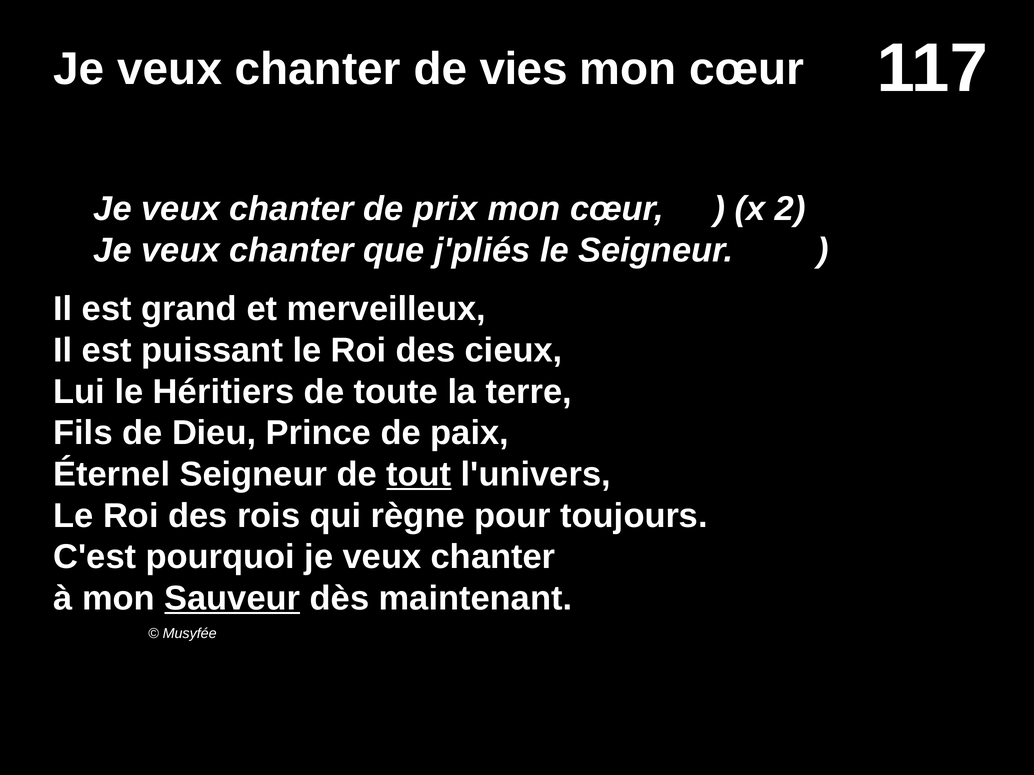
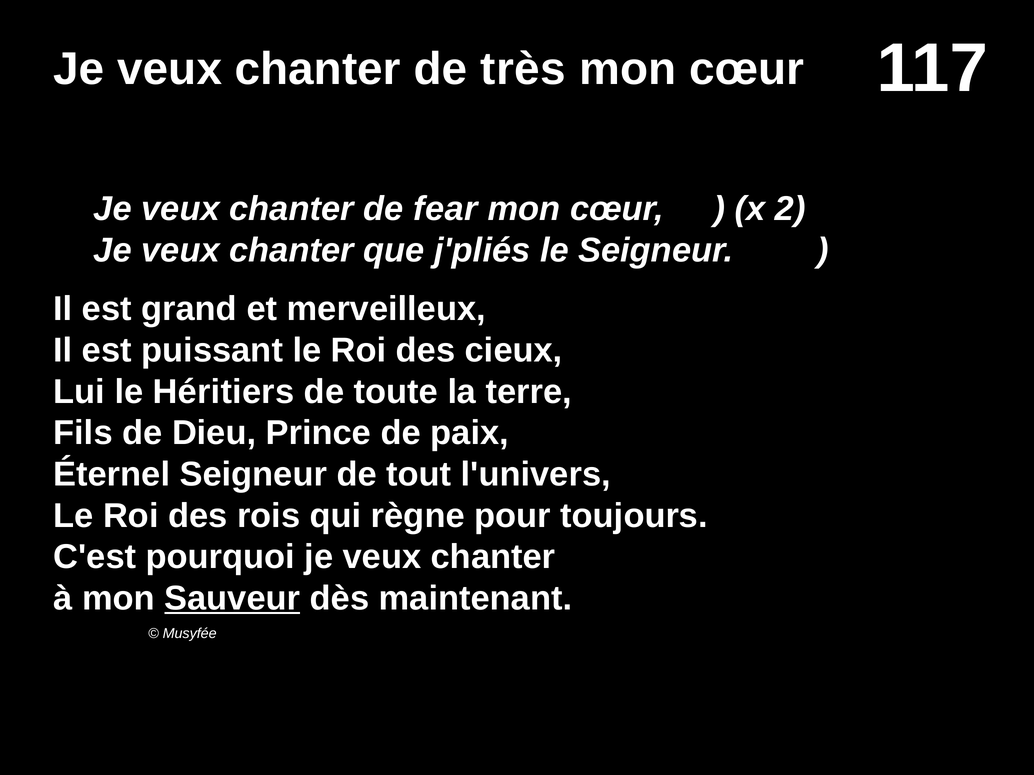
vies: vies -> très
prix: prix -> fear
tout underline: present -> none
